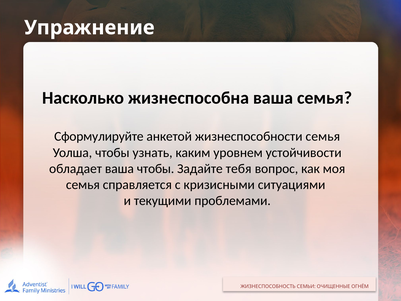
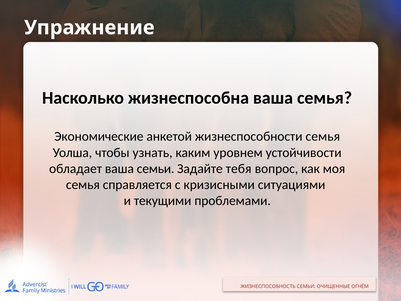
Сформулируйте: Сформулируйте -> Экономические
ваша чтобы: чтобы -> семьи
